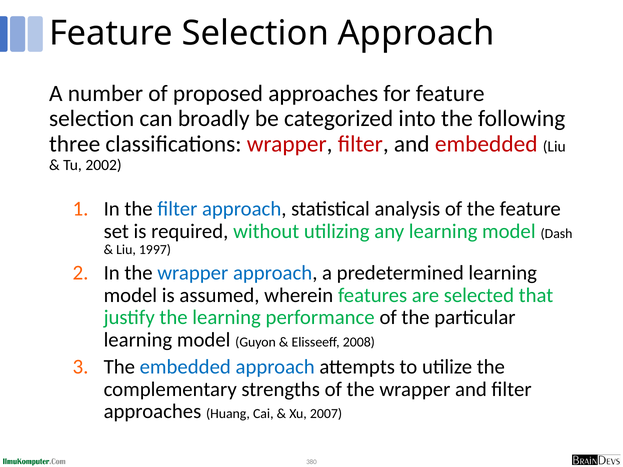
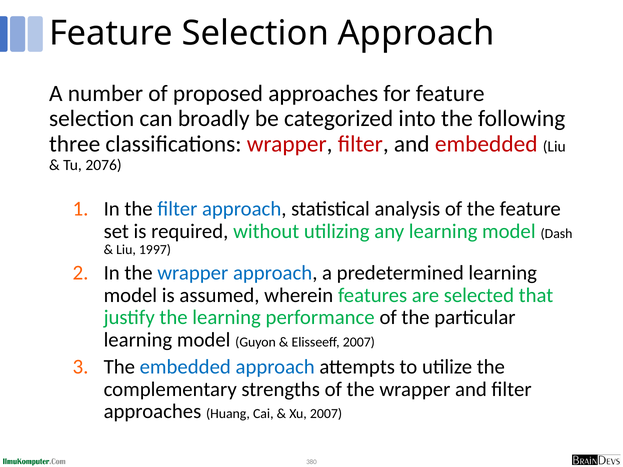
2002: 2002 -> 2076
Elisseeff 2008: 2008 -> 2007
